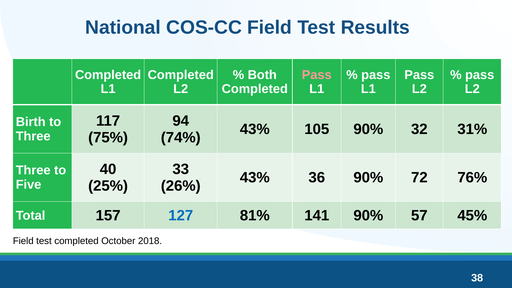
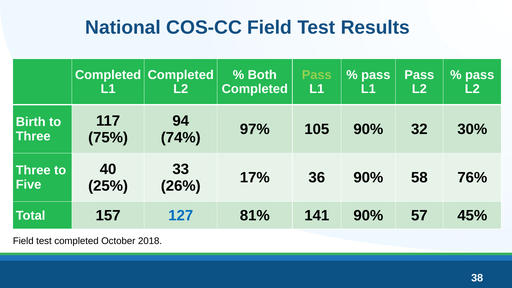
Pass at (317, 75) colour: pink -> light green
43% at (255, 129): 43% -> 97%
31%: 31% -> 30%
43% at (255, 178): 43% -> 17%
72: 72 -> 58
